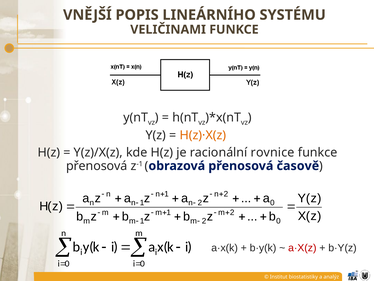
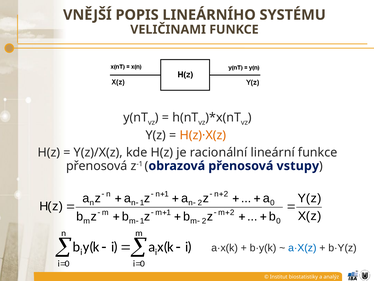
rovnice: rovnice -> lineární
časově: časově -> vstupy
a·X(z colour: red -> blue
